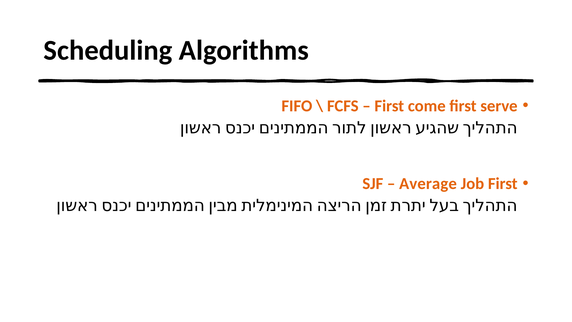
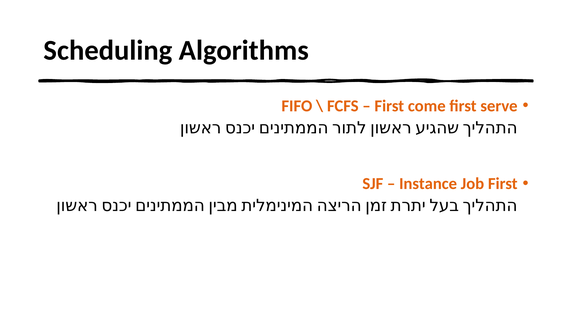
Average: Average -> Instance
